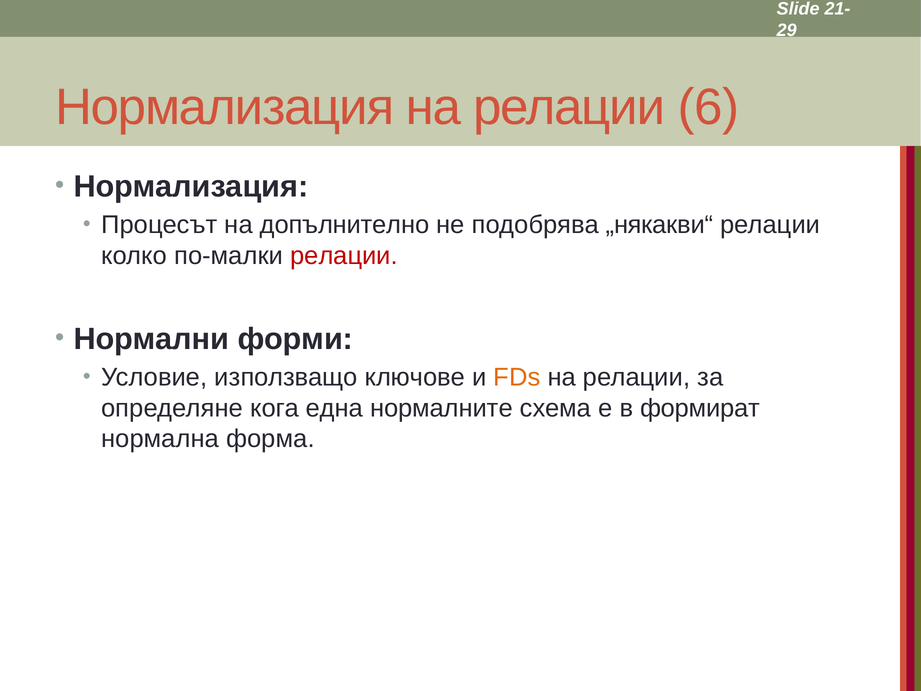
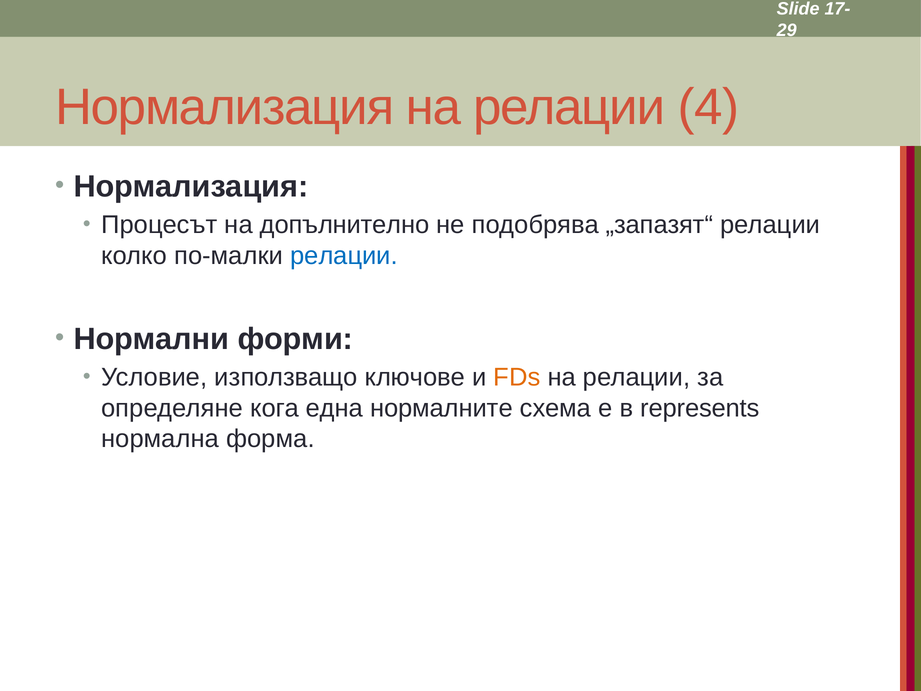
21-: 21- -> 17-
6: 6 -> 4
„някакви“: „някакви“ -> „запазят“
релации at (344, 256) colour: red -> blue
формират: формират -> represents
